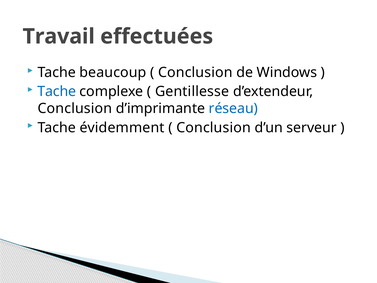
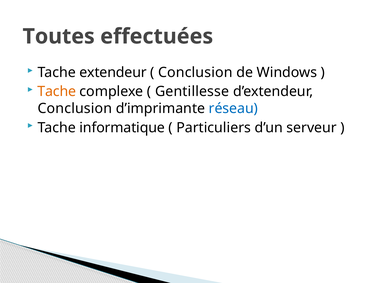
Travail: Travail -> Toutes
beaucoup: beaucoup -> extendeur
Tache at (57, 91) colour: blue -> orange
évidemment: évidemment -> informatique
Conclusion at (214, 128): Conclusion -> Particuliers
